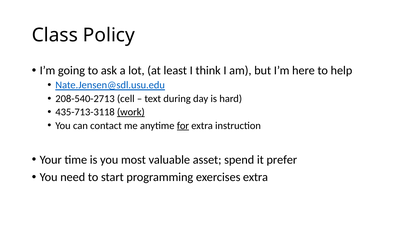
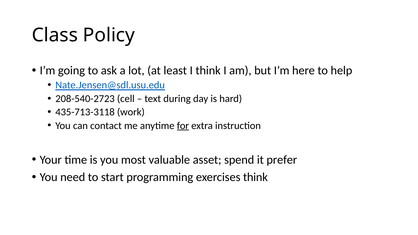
208-540-2713: 208-540-2713 -> 208-540-2723
work underline: present -> none
exercises extra: extra -> think
